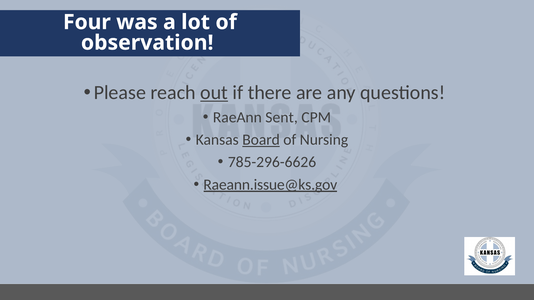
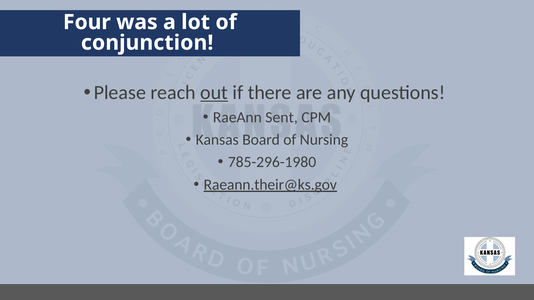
observation: observation -> conjunction
Board underline: present -> none
785-296-6626: 785-296-6626 -> 785-296-1980
Raeann.issue@ks.gov: Raeann.issue@ks.gov -> Raeann.their@ks.gov
